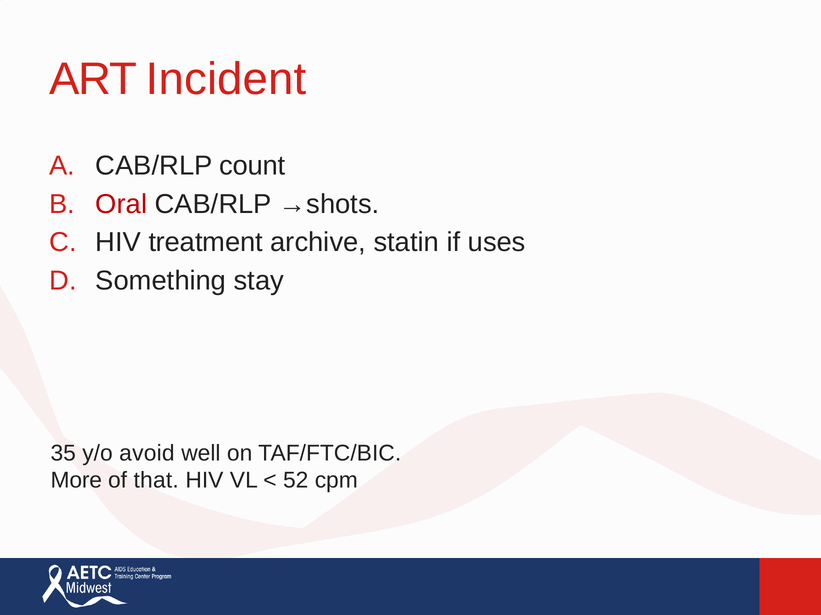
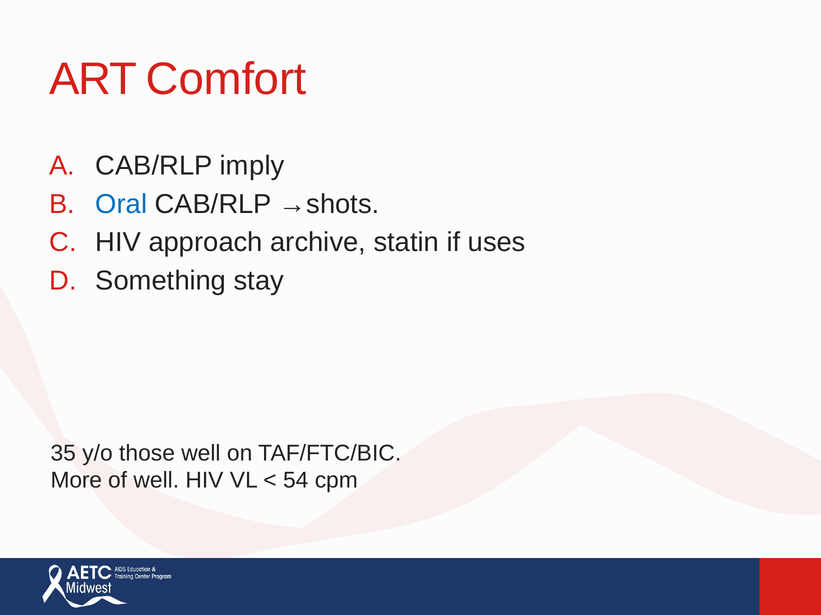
Incident: Incident -> Comfort
count: count -> imply
Oral colour: red -> blue
treatment: treatment -> approach
avoid: avoid -> those
of that: that -> well
52: 52 -> 54
